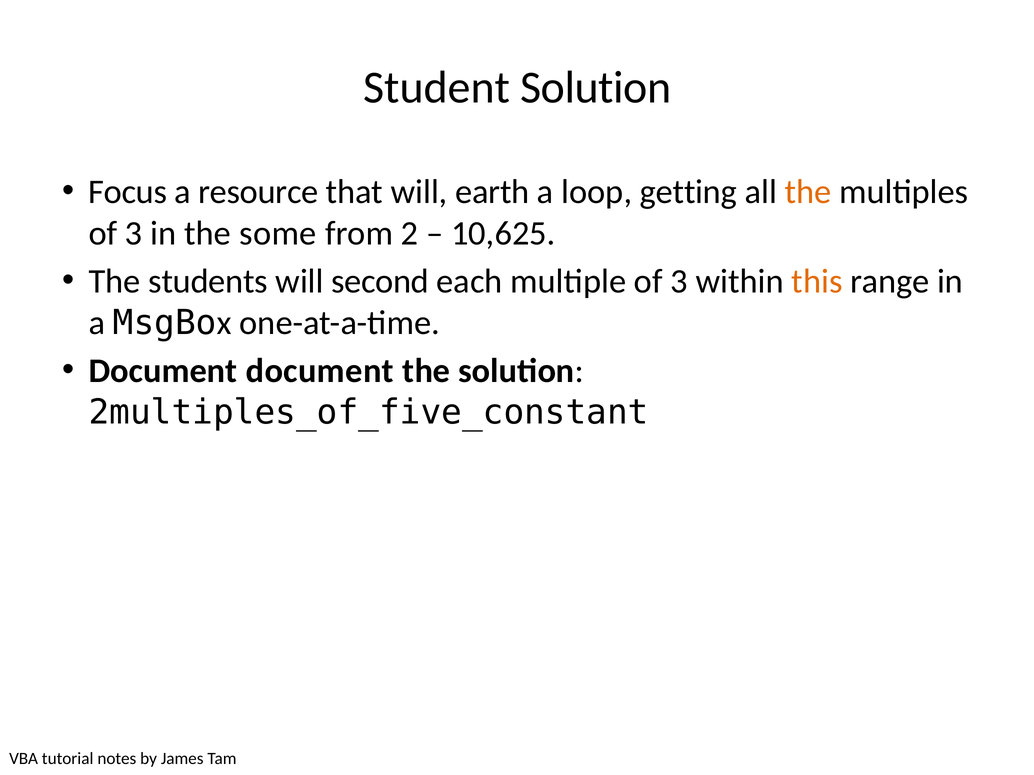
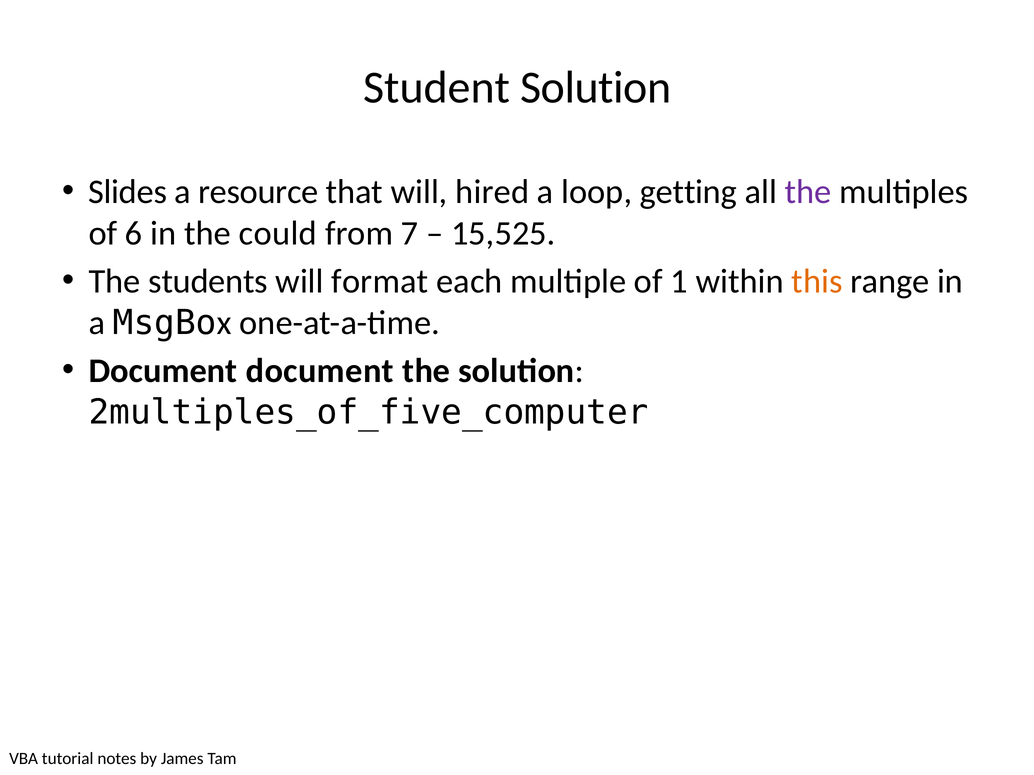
Focus: Focus -> Slides
earth: earth -> hired
the at (808, 192) colour: orange -> purple
3 at (134, 233): 3 -> 6
some: some -> could
2: 2 -> 7
10,625: 10,625 -> 15,525
second: second -> format
multiple of 3: 3 -> 1
2multiples_of_five_constant: 2multiples_of_five_constant -> 2multiples_of_five_computer
